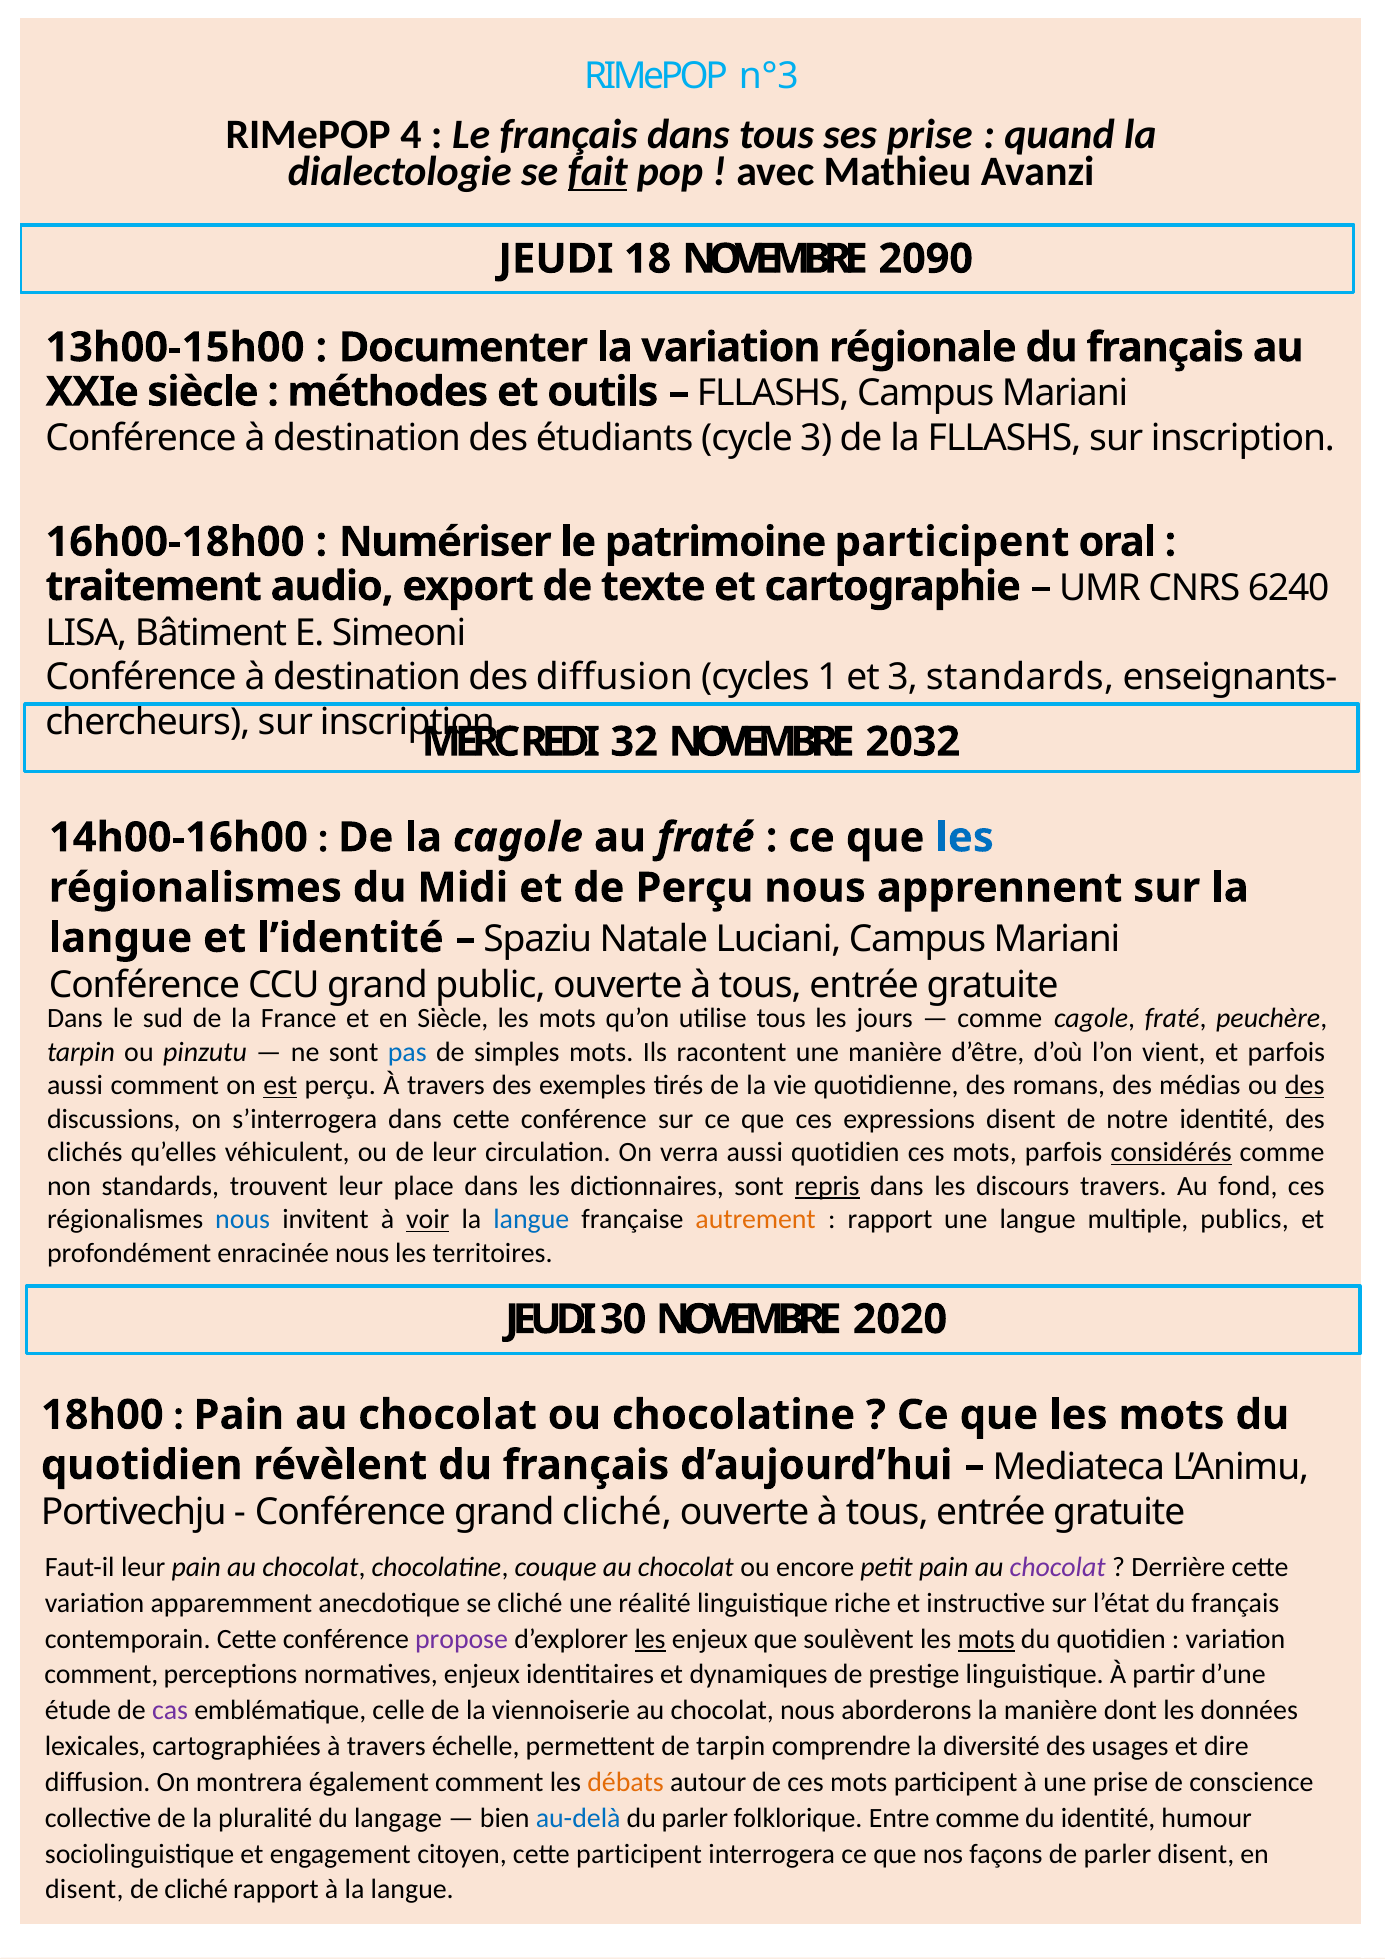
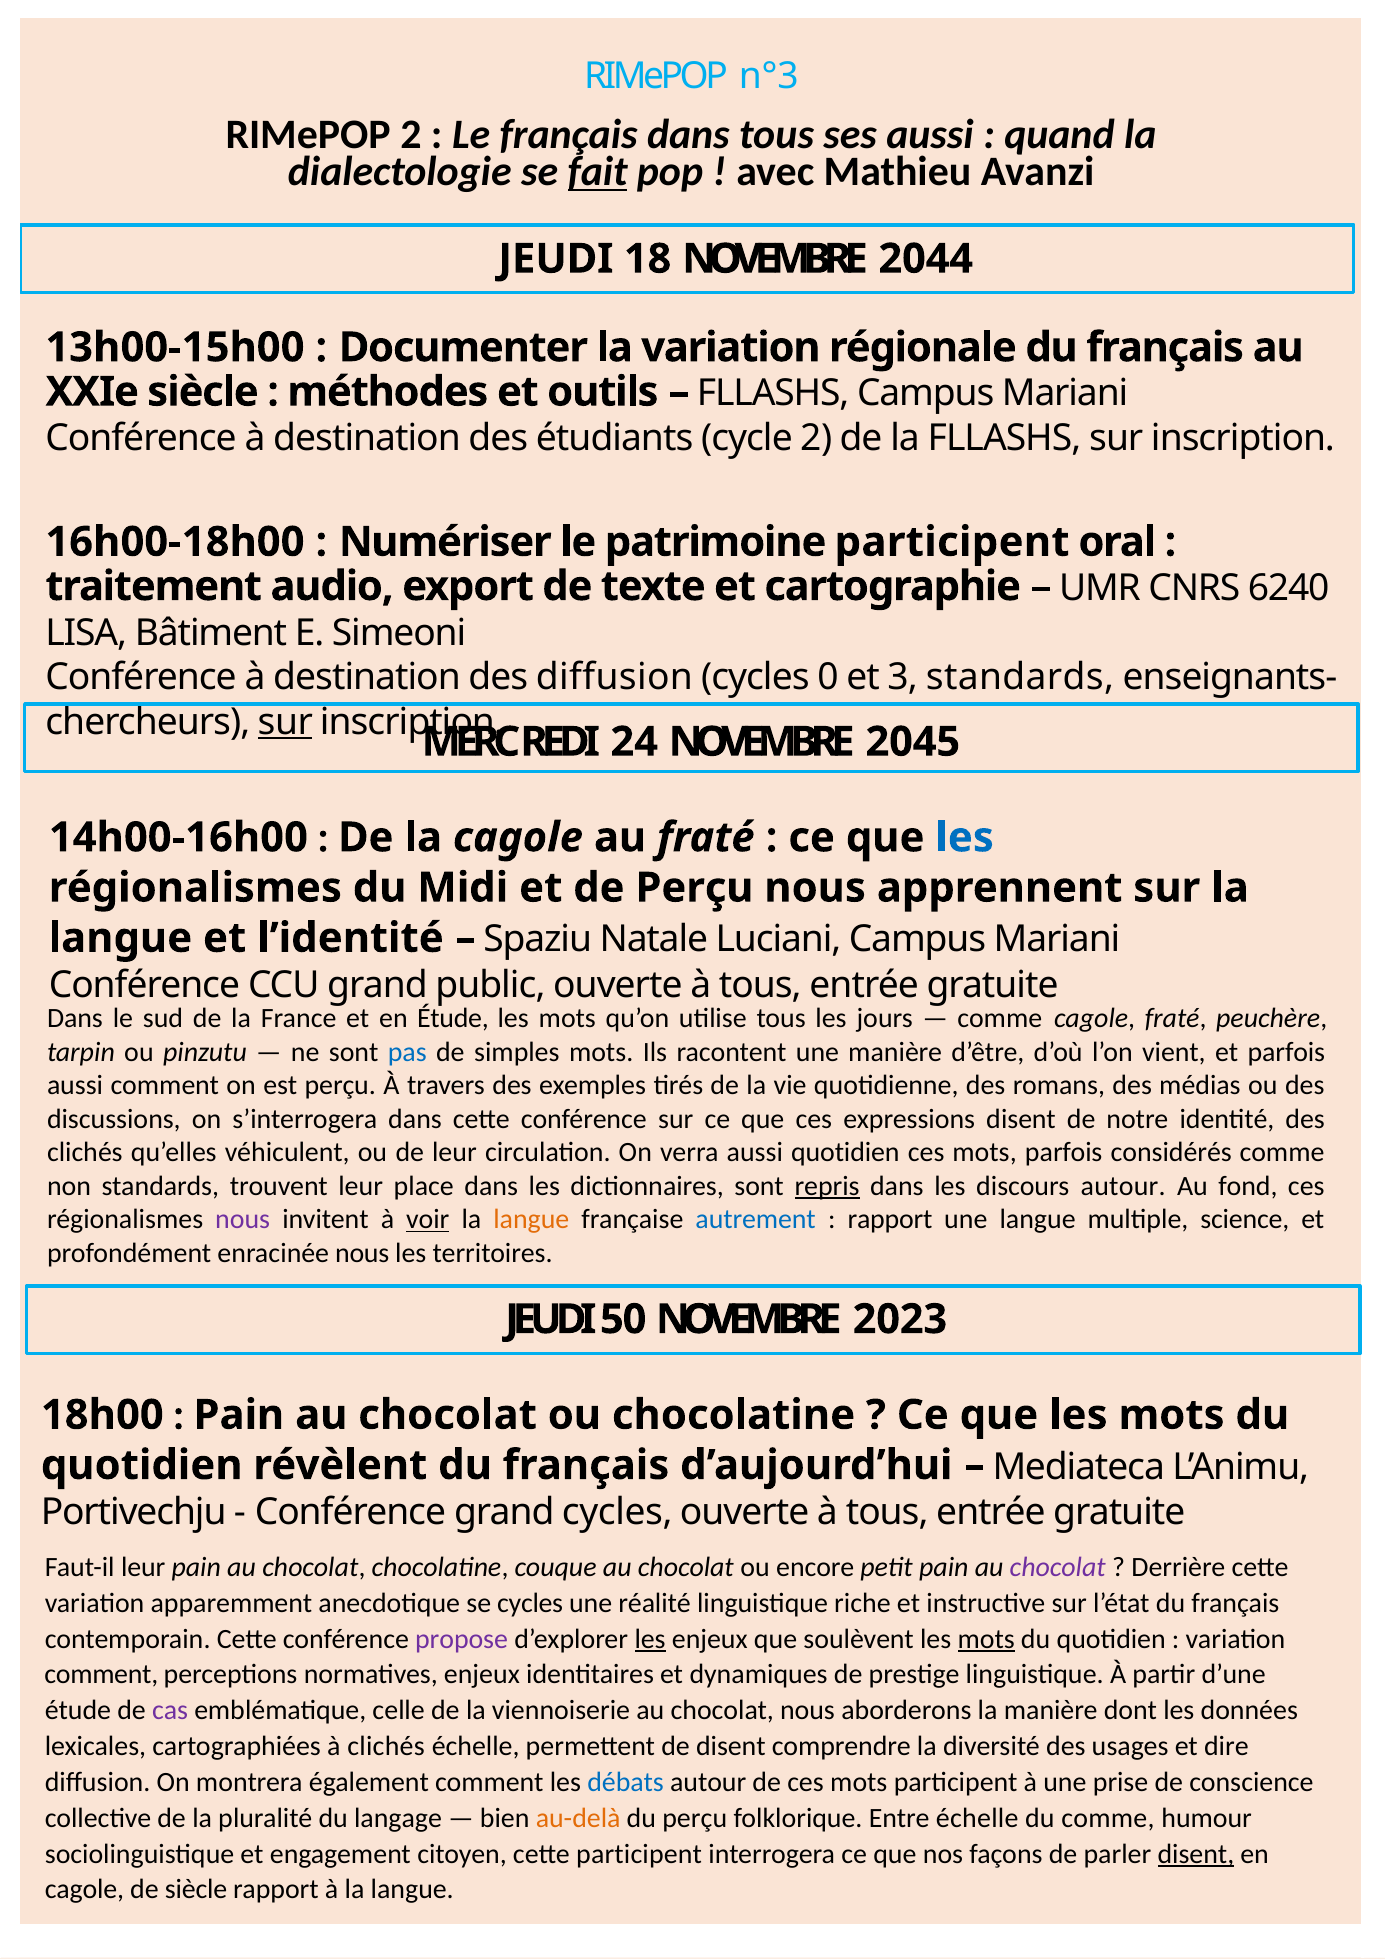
RIMePOP 4: 4 -> 2
ses prise: prise -> aussi
2090: 2090 -> 2044
cycle 3: 3 -> 2
cycles 1: 1 -> 0
sur at (285, 722) underline: none -> present
32: 32 -> 24
2032: 2032 -> 2045
en Siècle: Siècle -> Étude
est underline: present -> none
des at (1305, 1086) underline: present -> none
considérés underline: present -> none
discours travers: travers -> autour
nous at (243, 1220) colour: blue -> purple
langue at (531, 1220) colour: blue -> orange
autrement colour: orange -> blue
publics: publics -> science
JEUDI 3: 3 -> 5
2020: 2020 -> 2023
grand cliché: cliché -> cycles
se cliché: cliché -> cycles
cartographiées à travers: travers -> clichés
de tarpin: tarpin -> disent
débats colour: orange -> blue
au-delà colour: blue -> orange
du parler: parler -> perçu
Entre comme: comme -> échelle
du identité: identité -> comme
disent at (1196, 1855) underline: none -> present
disent at (84, 1891): disent -> cagole
de cliché: cliché -> siècle
